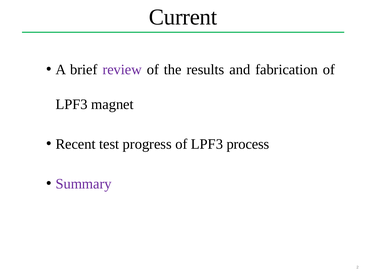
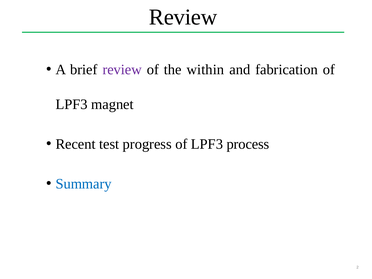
Current at (183, 17): Current -> Review
results: results -> within
Summary colour: purple -> blue
